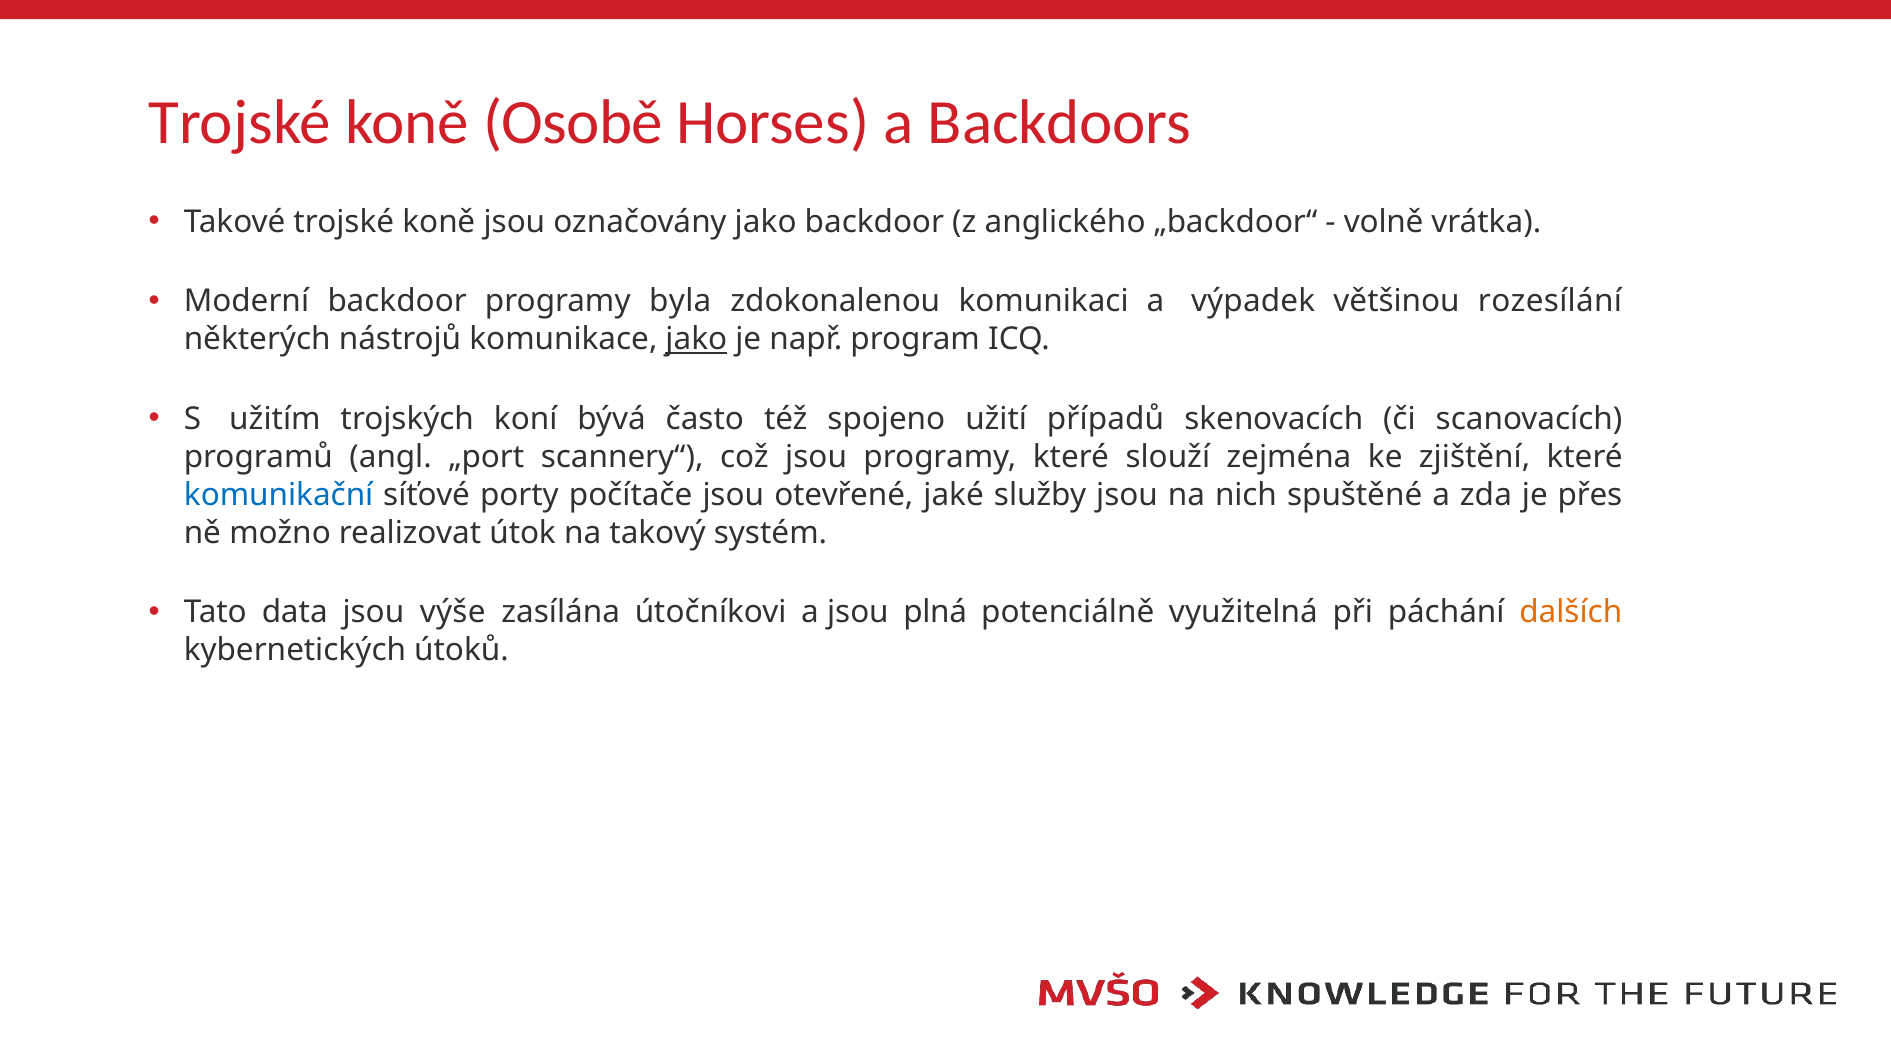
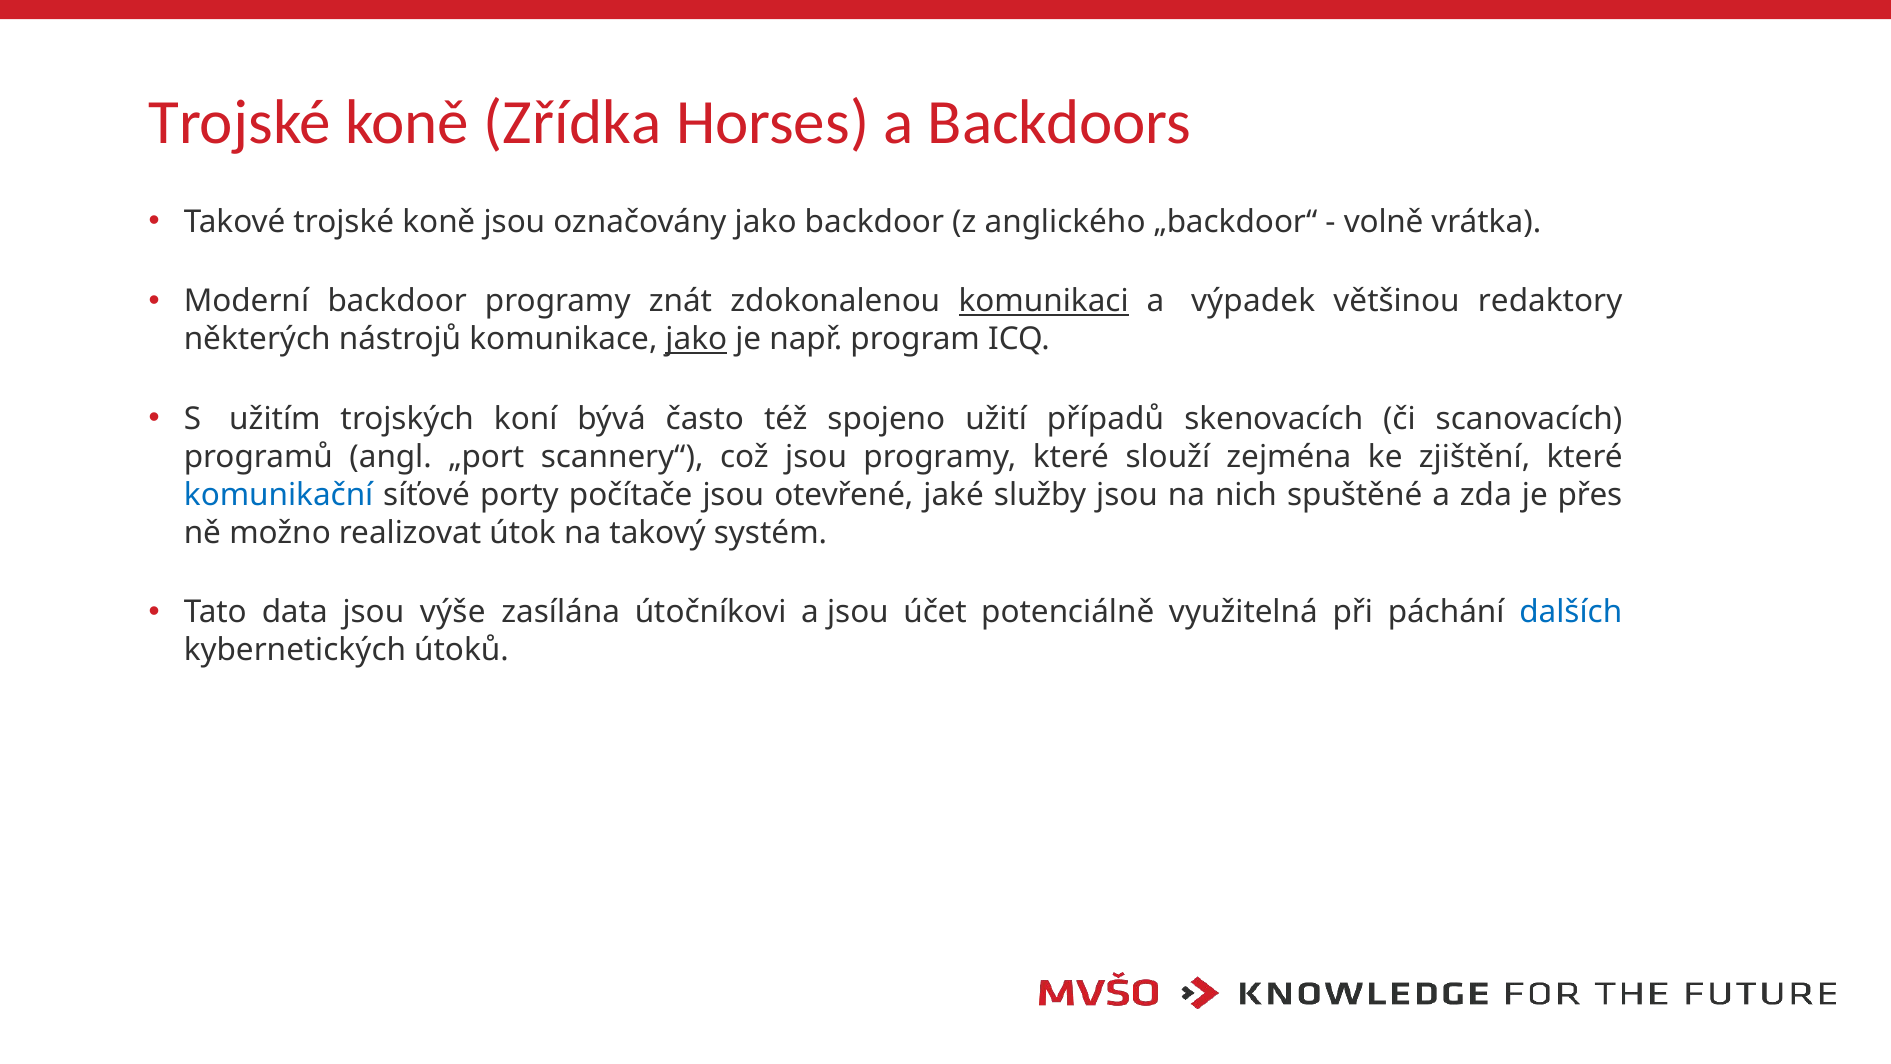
Osobě: Osobě -> Zřídka
byla: byla -> znát
komunikaci underline: none -> present
rozesílání: rozesílání -> redaktory
plná: plná -> účet
dalších colour: orange -> blue
